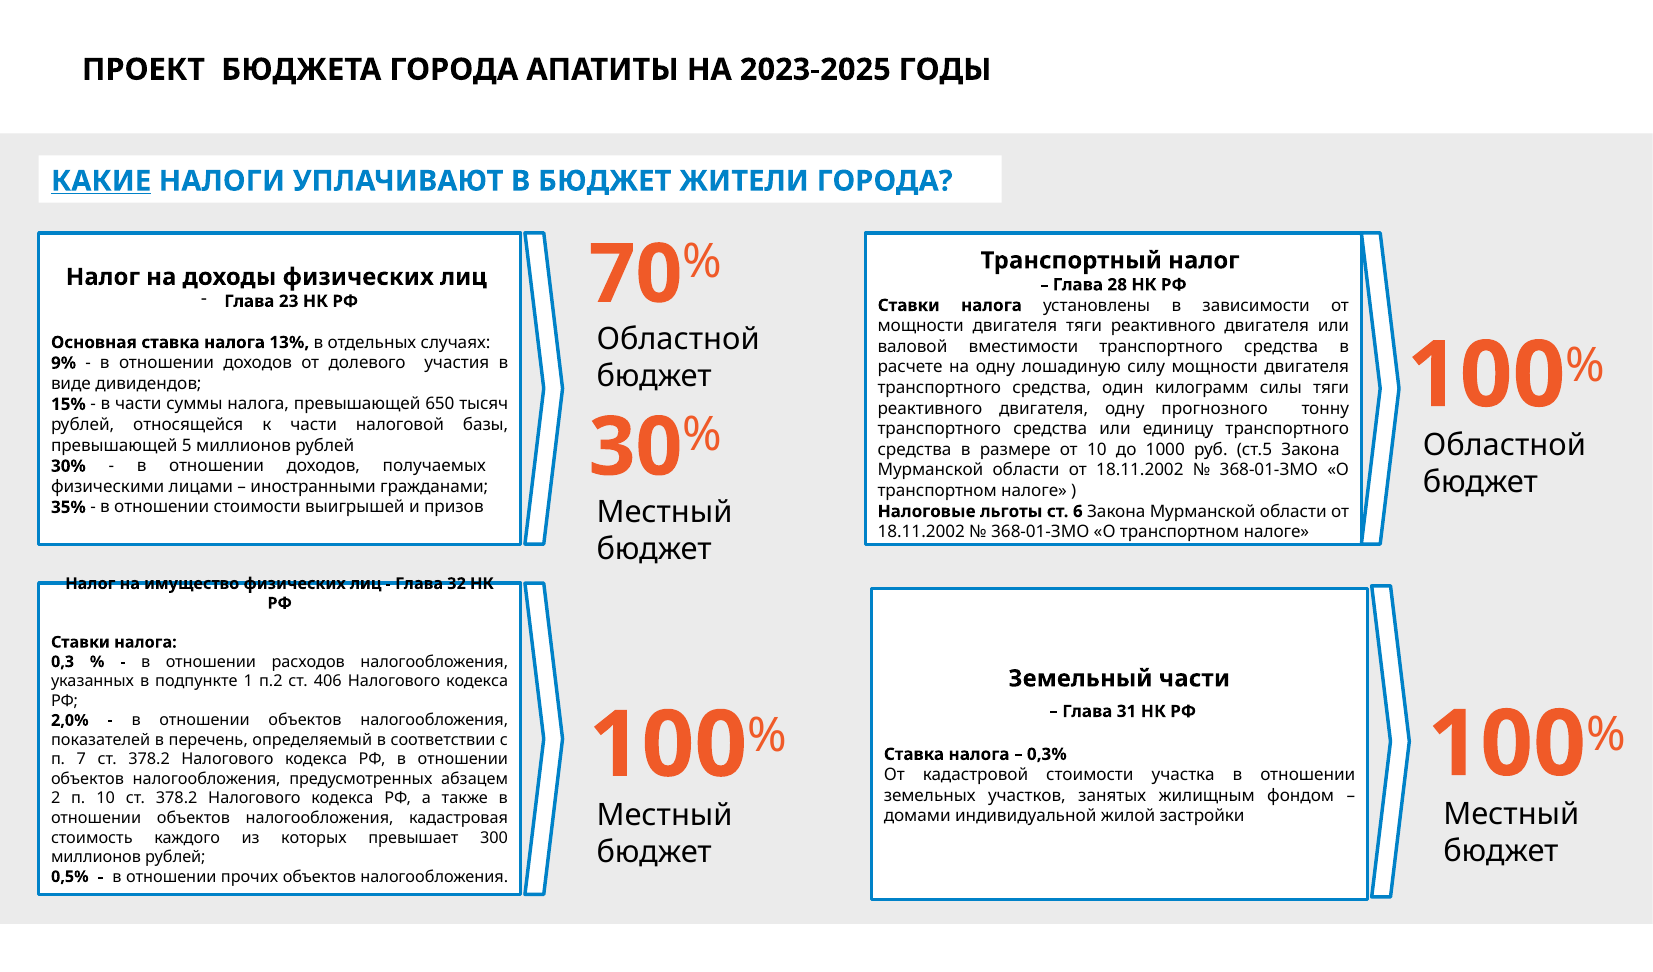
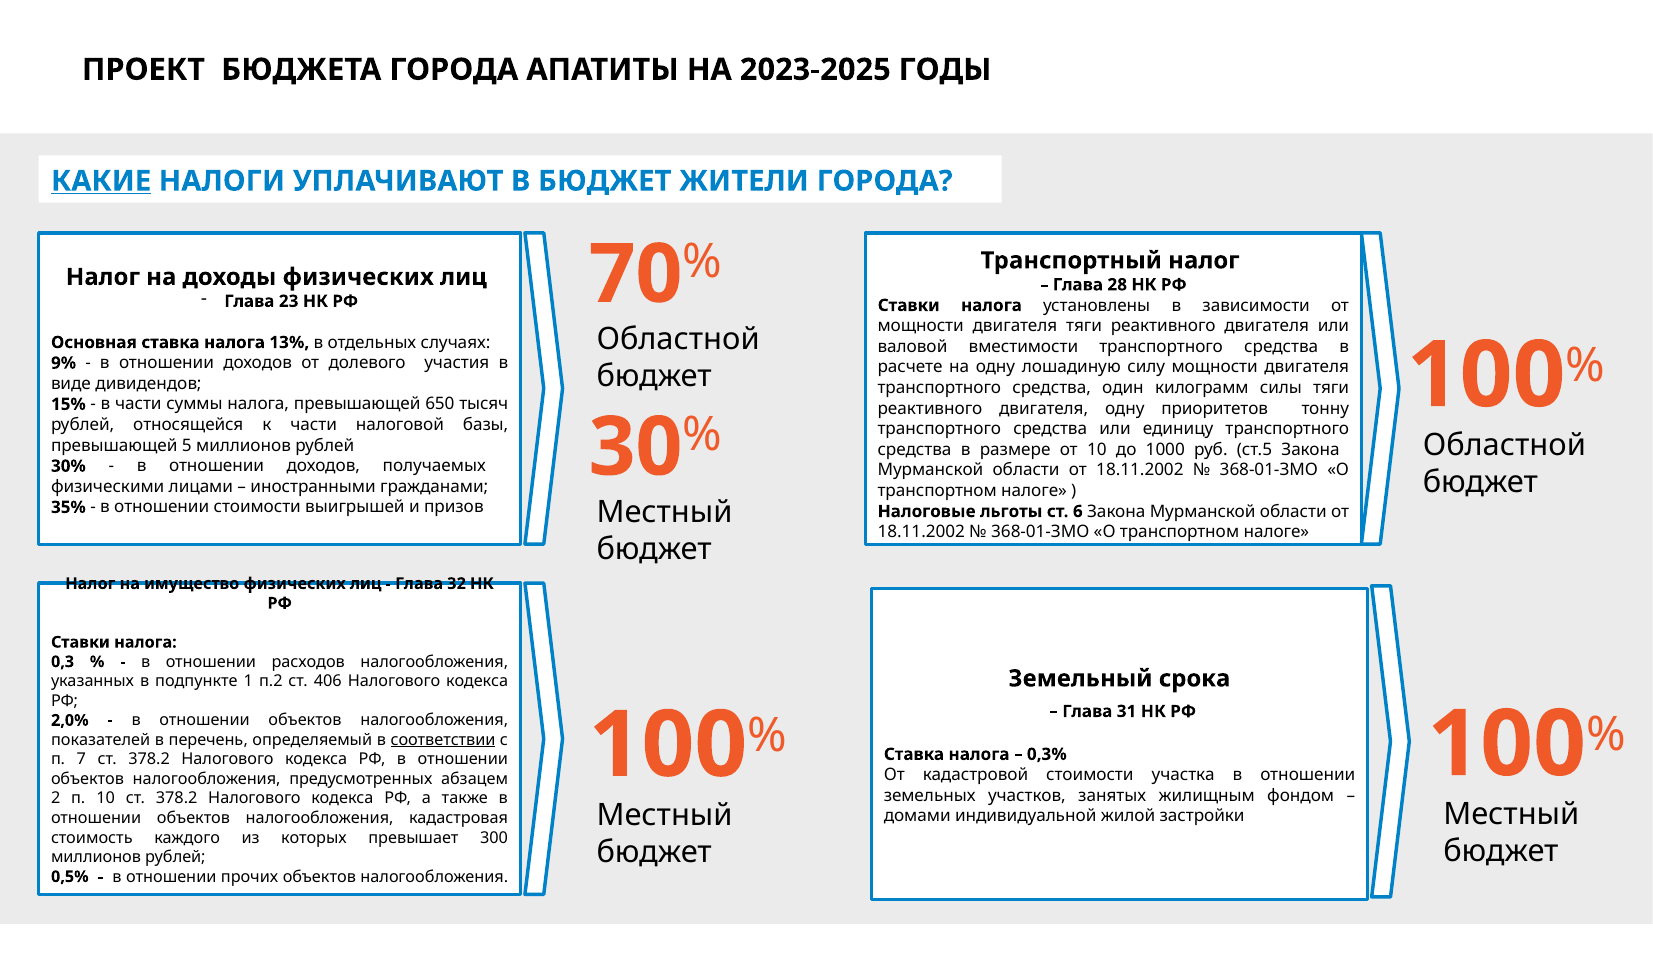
прогнозного: прогнозного -> приоритетов
Земельный части: части -> срока
соответствии underline: none -> present
